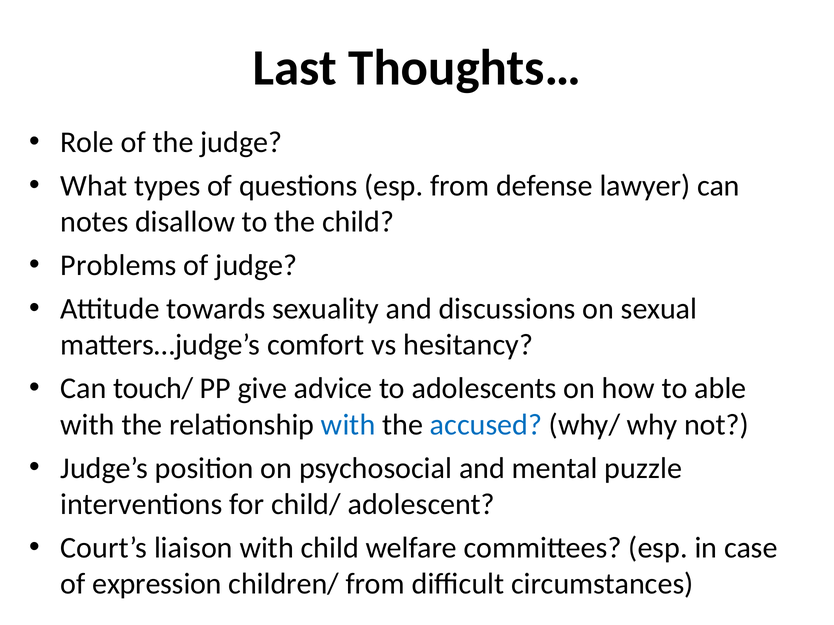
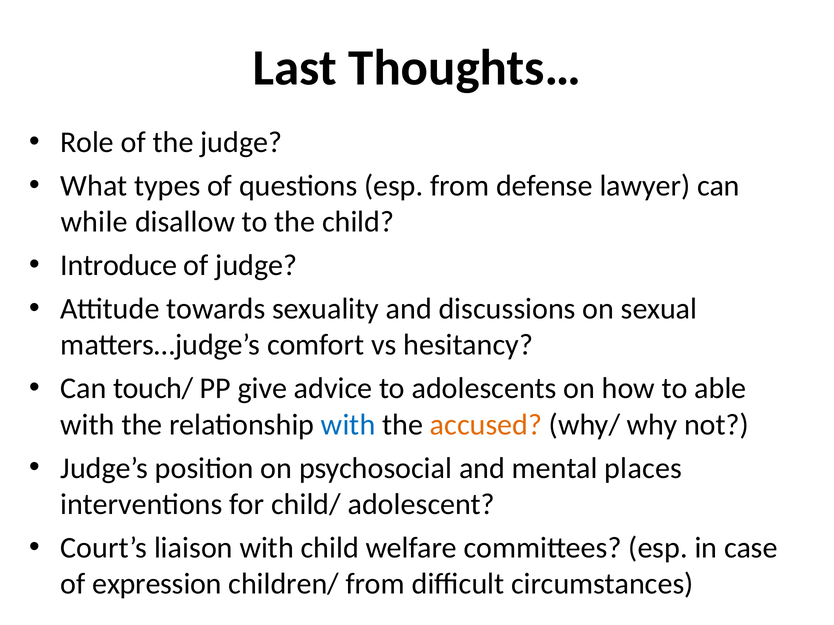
notes: notes -> while
Problems: Problems -> Introduce
accused colour: blue -> orange
puzzle: puzzle -> places
